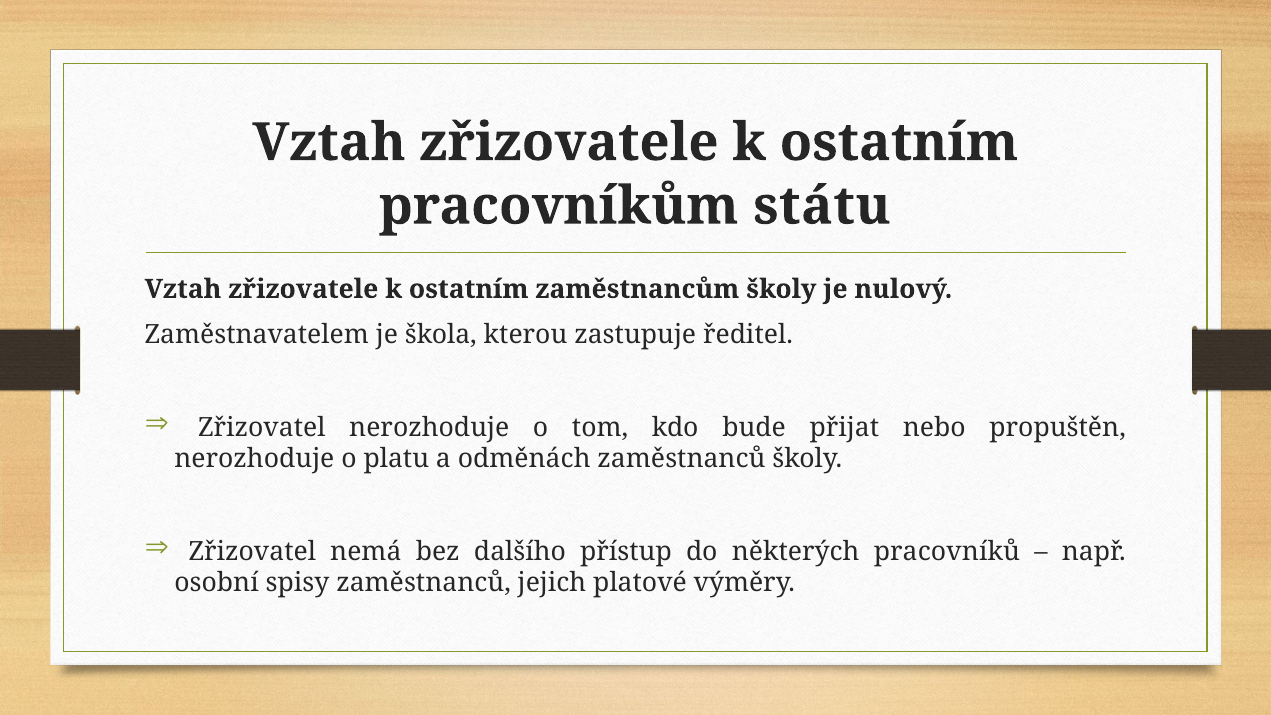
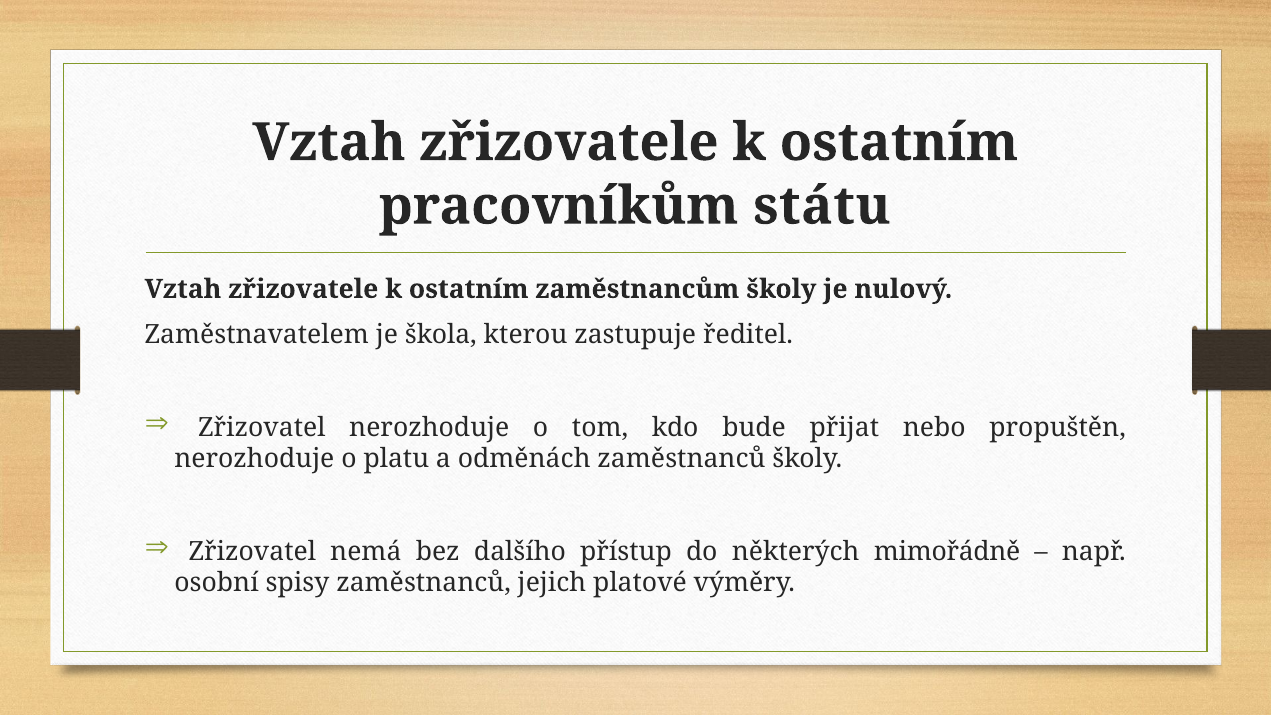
pracovníků: pracovníků -> mimořádně
